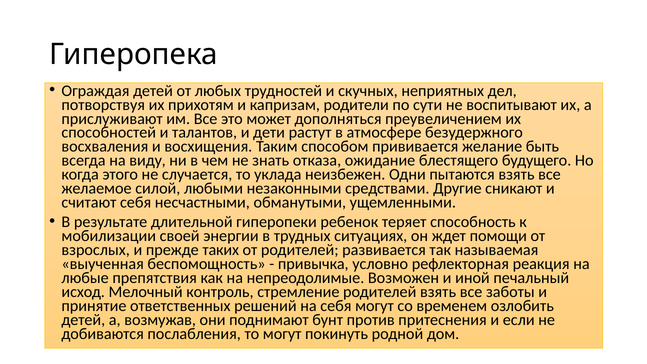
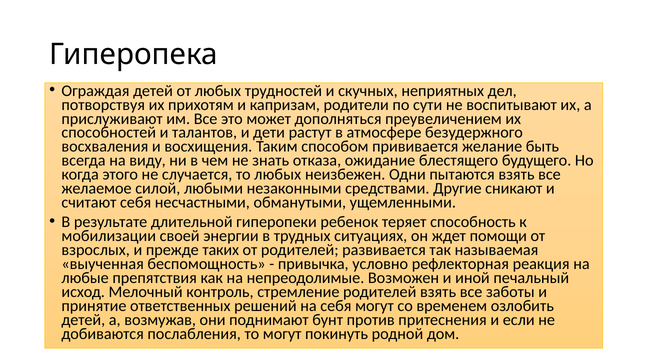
то уклада: уклада -> любых
